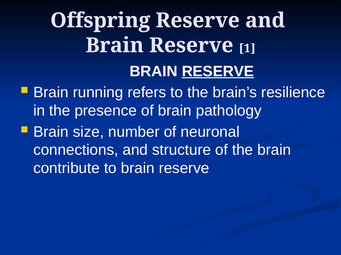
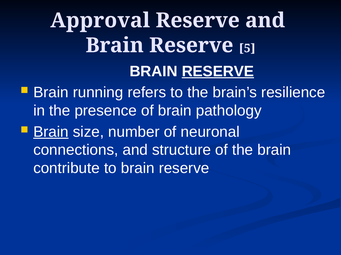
Offspring: Offspring -> Approval
1: 1 -> 5
Brain at (51, 132) underline: none -> present
